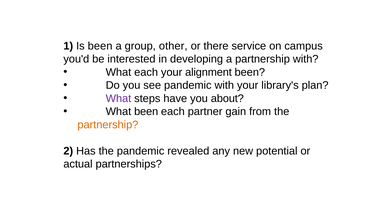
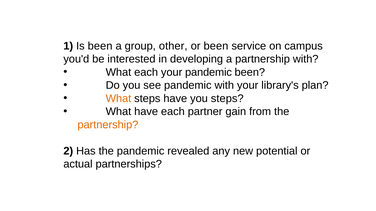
or there: there -> been
your alignment: alignment -> pandemic
What at (118, 99) colour: purple -> orange
you about: about -> steps
What been: been -> have
